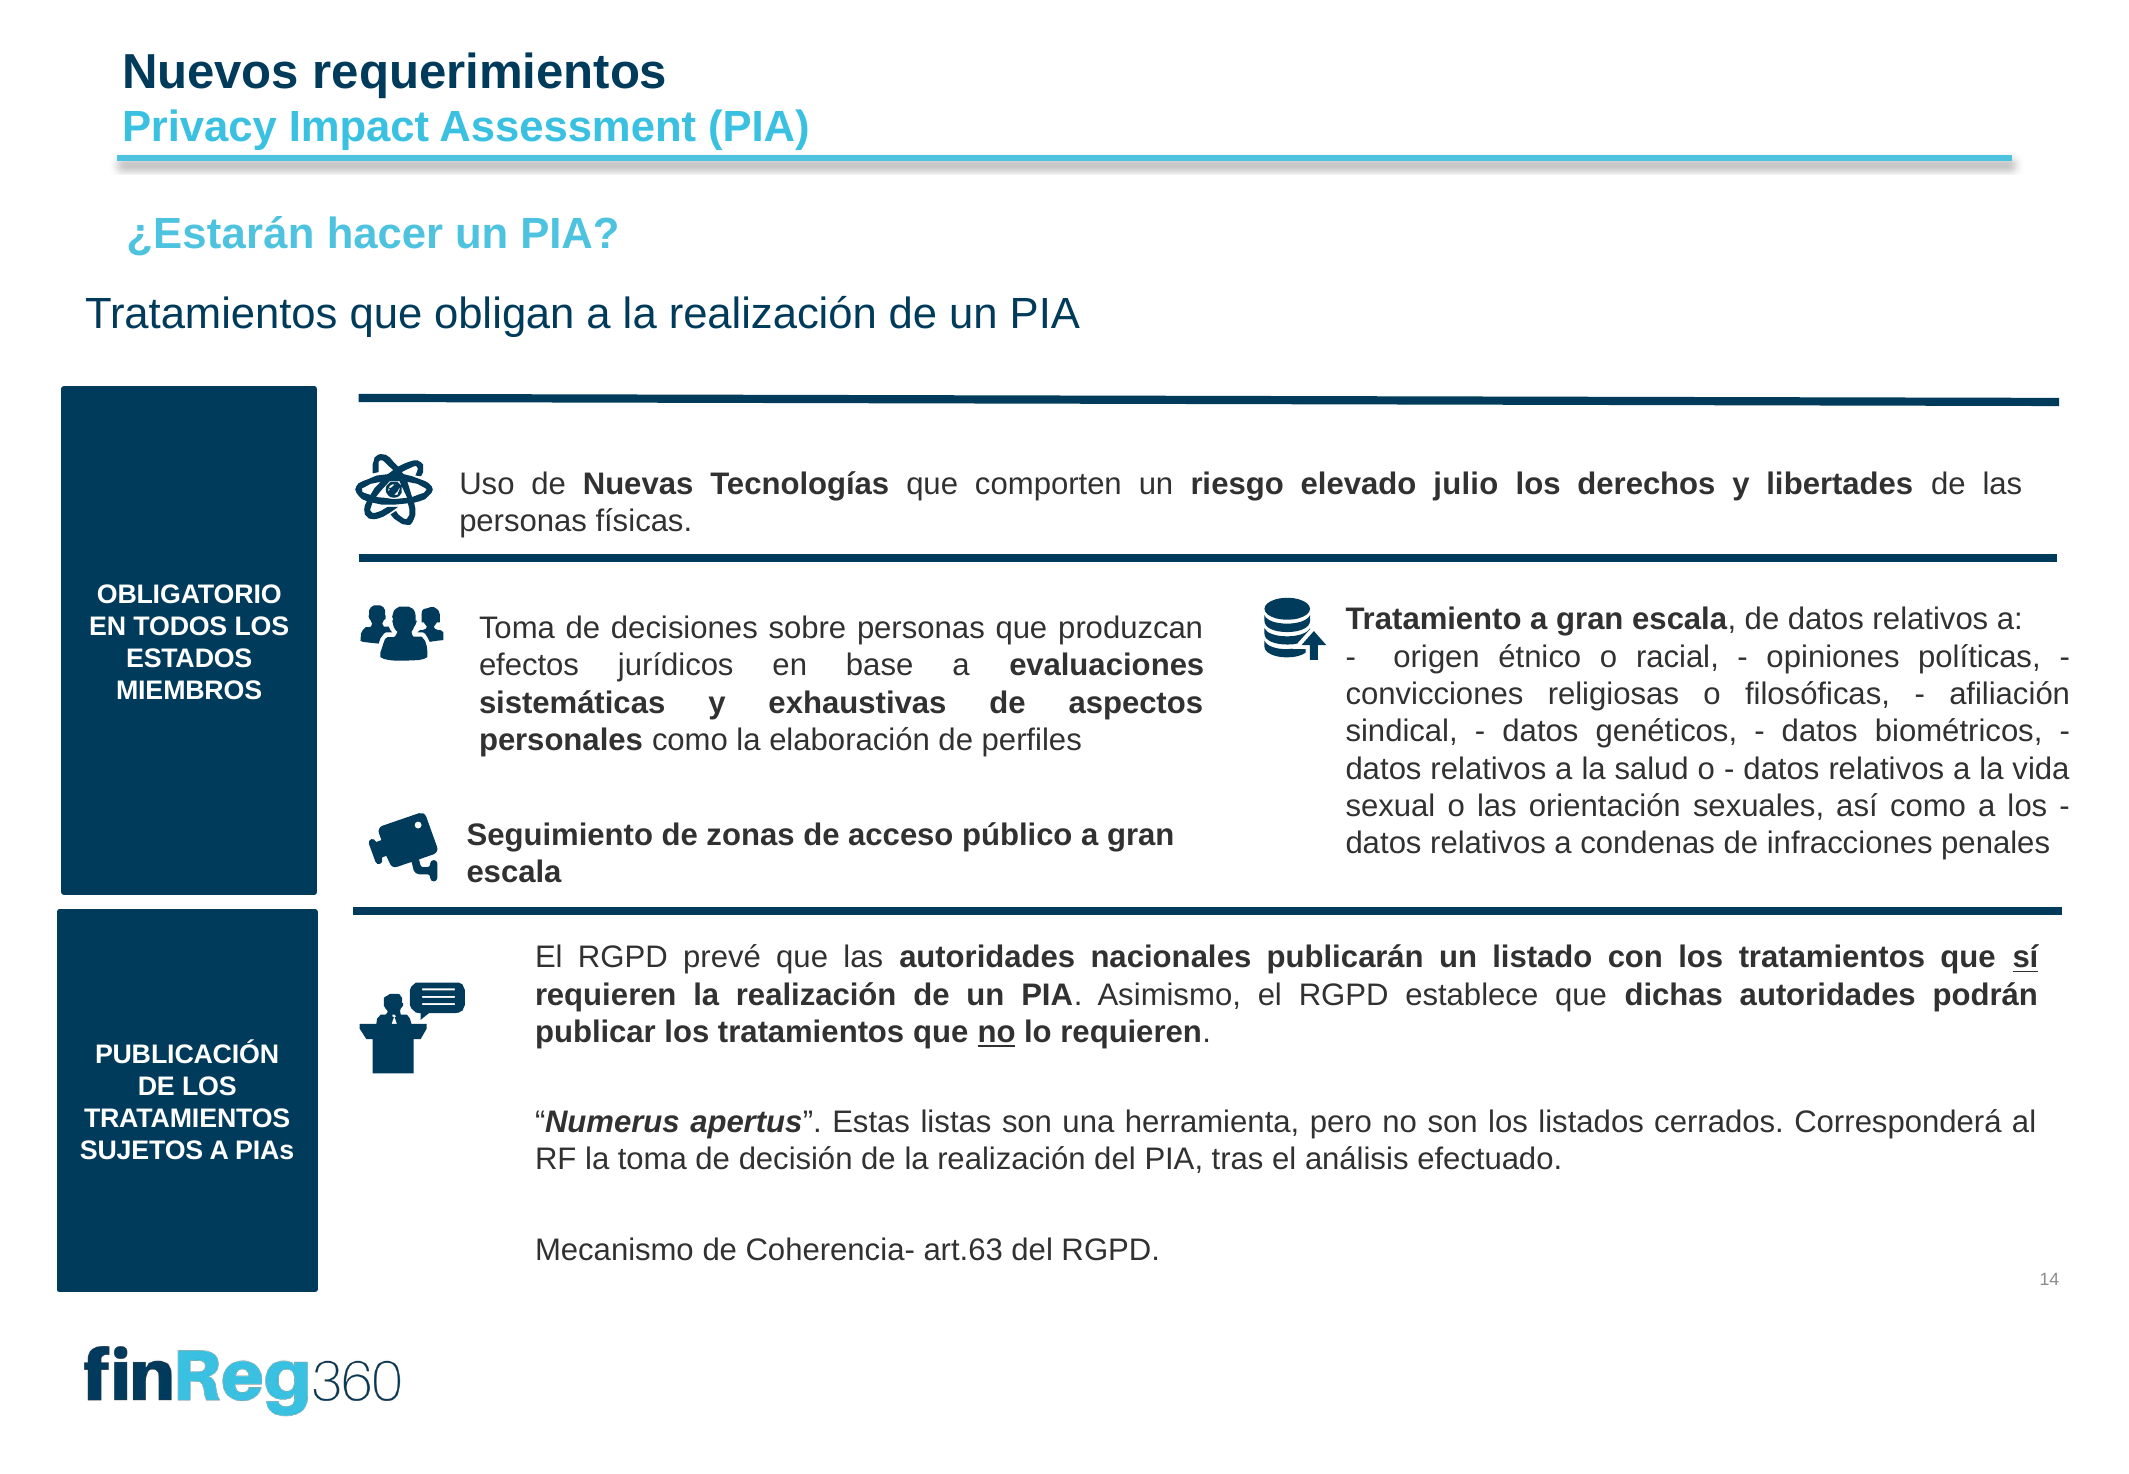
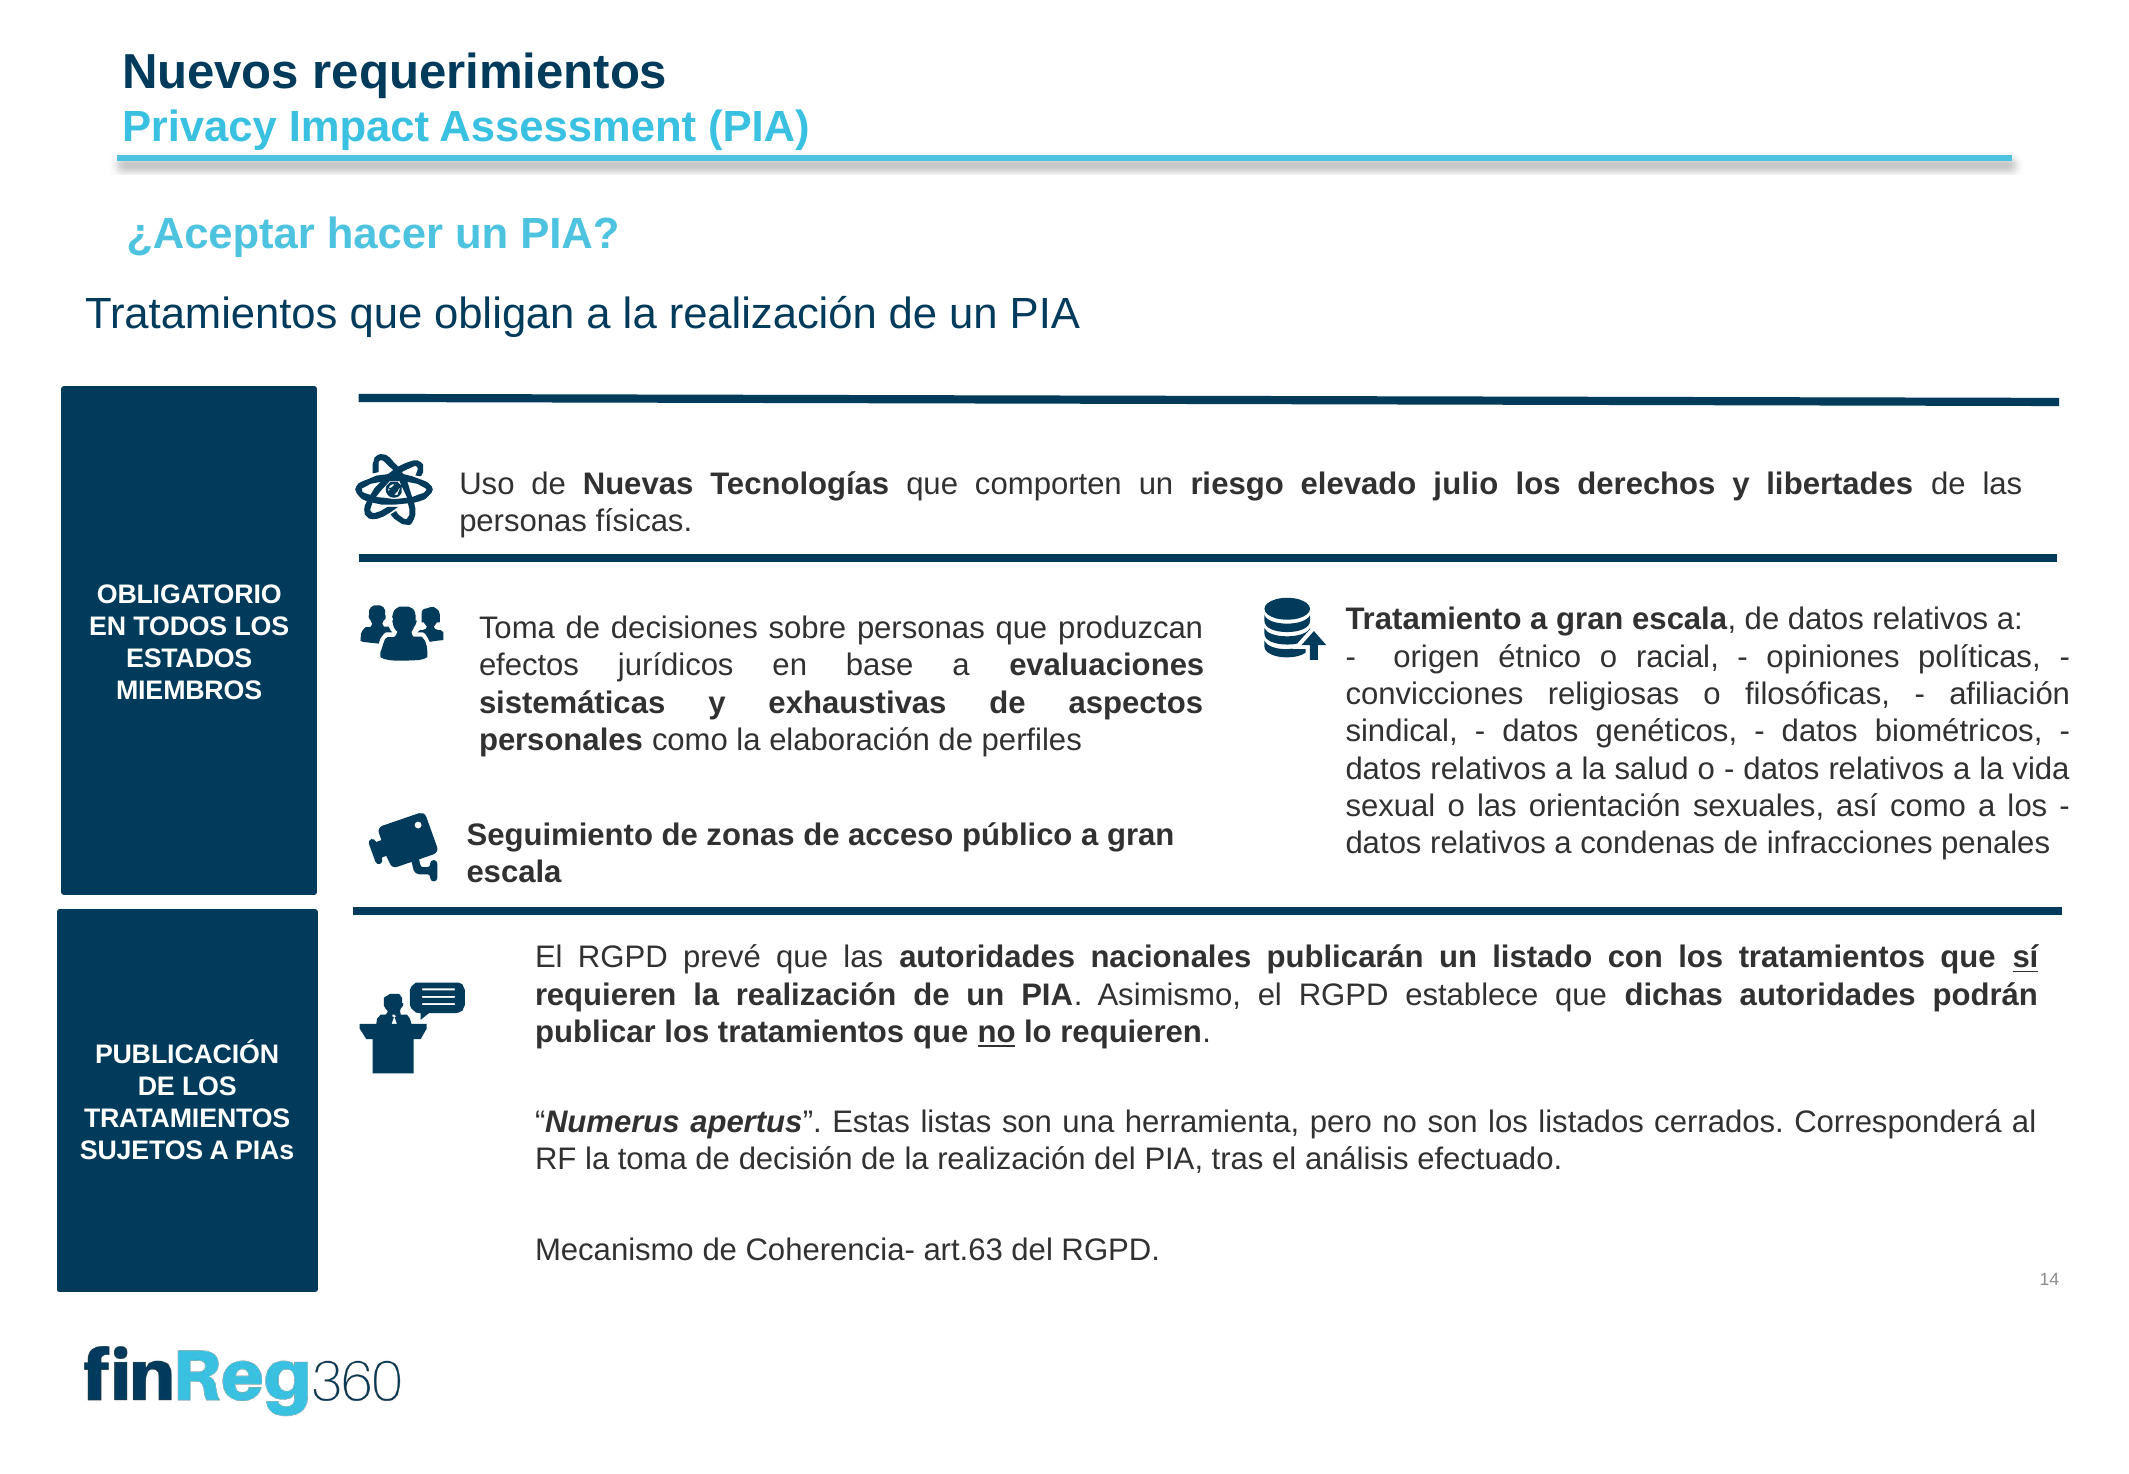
¿Estarán: ¿Estarán -> ¿Aceptar
